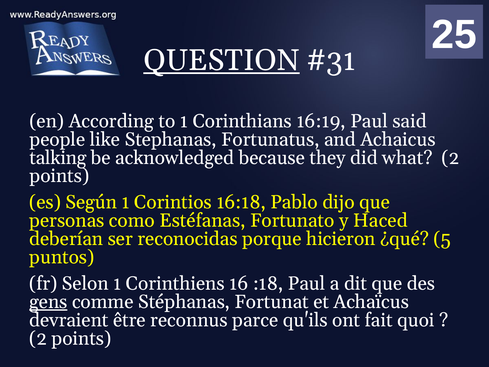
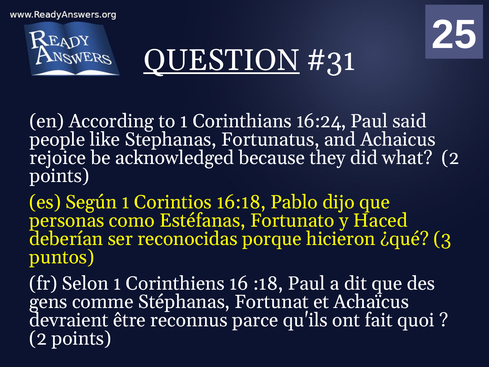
16:19: 16:19 -> 16:24
talking: talking -> rejoice
5: 5 -> 3
gens underline: present -> none
